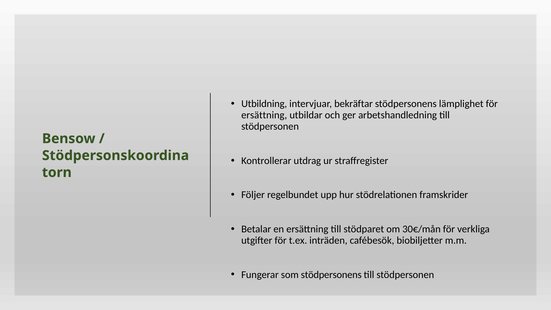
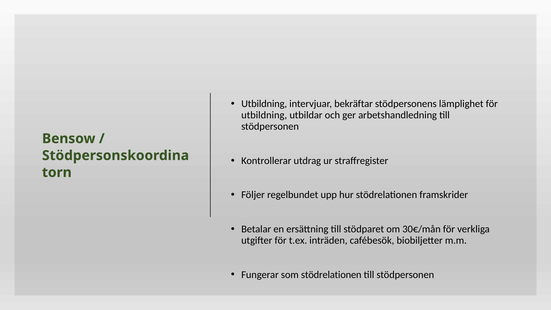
ersättning at (264, 115): ersättning -> utbildning
som stödpersonens: stödpersonens -> stödrelationen
